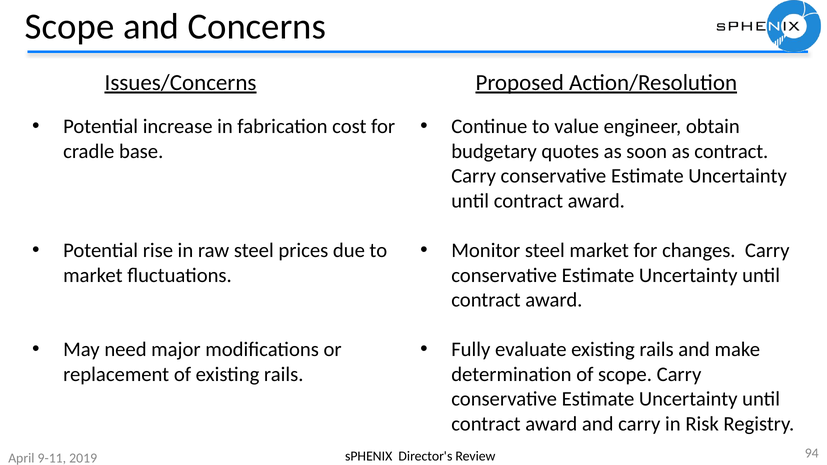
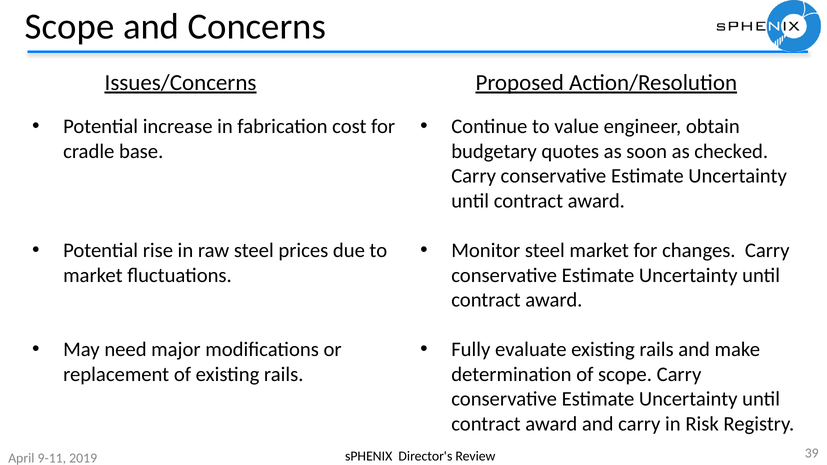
as contract: contract -> checked
94: 94 -> 39
